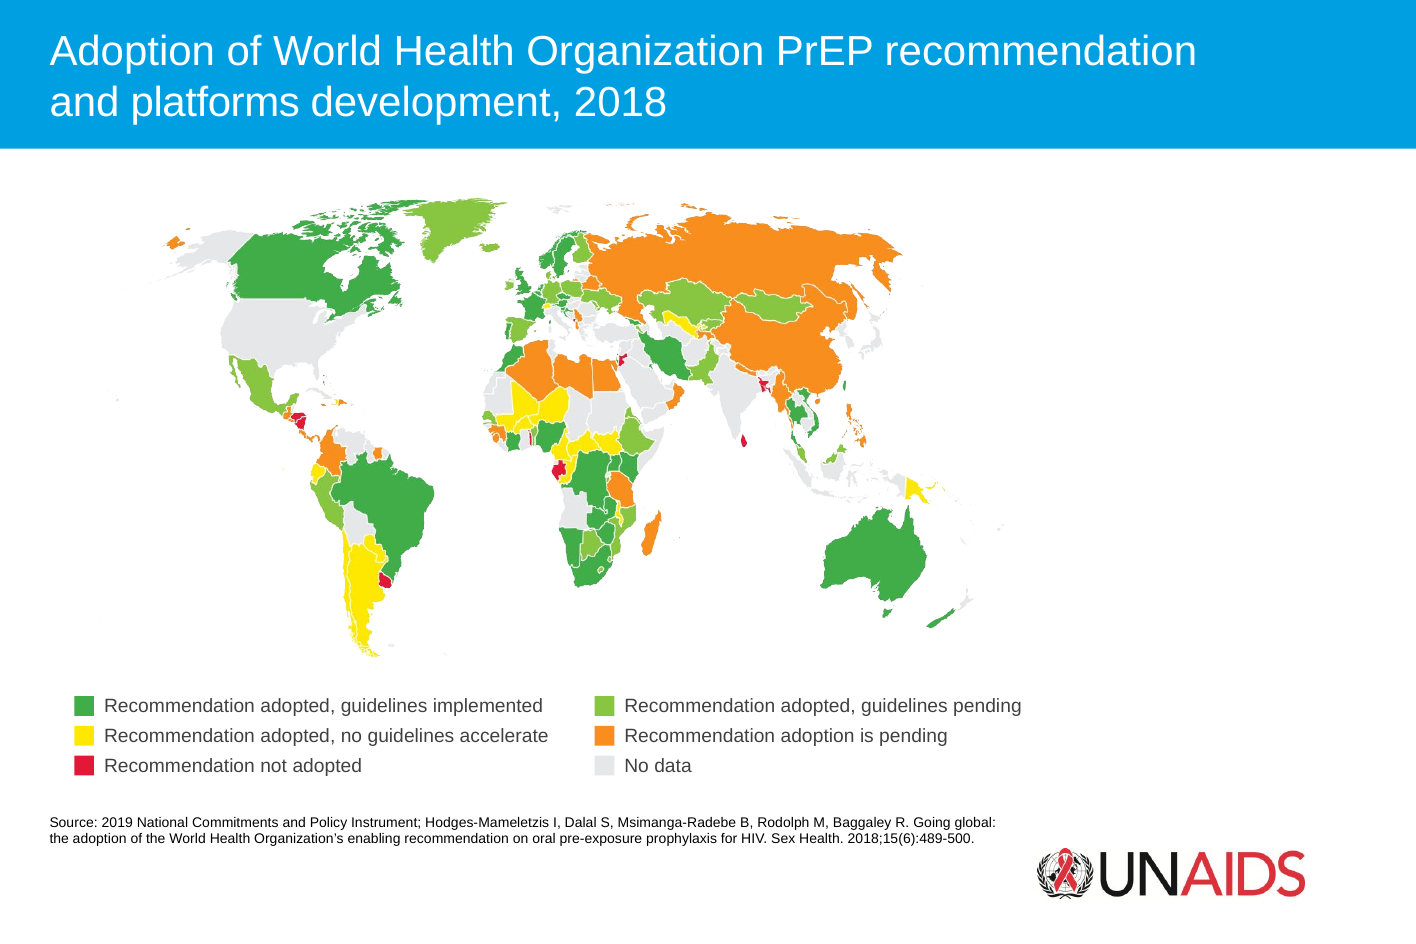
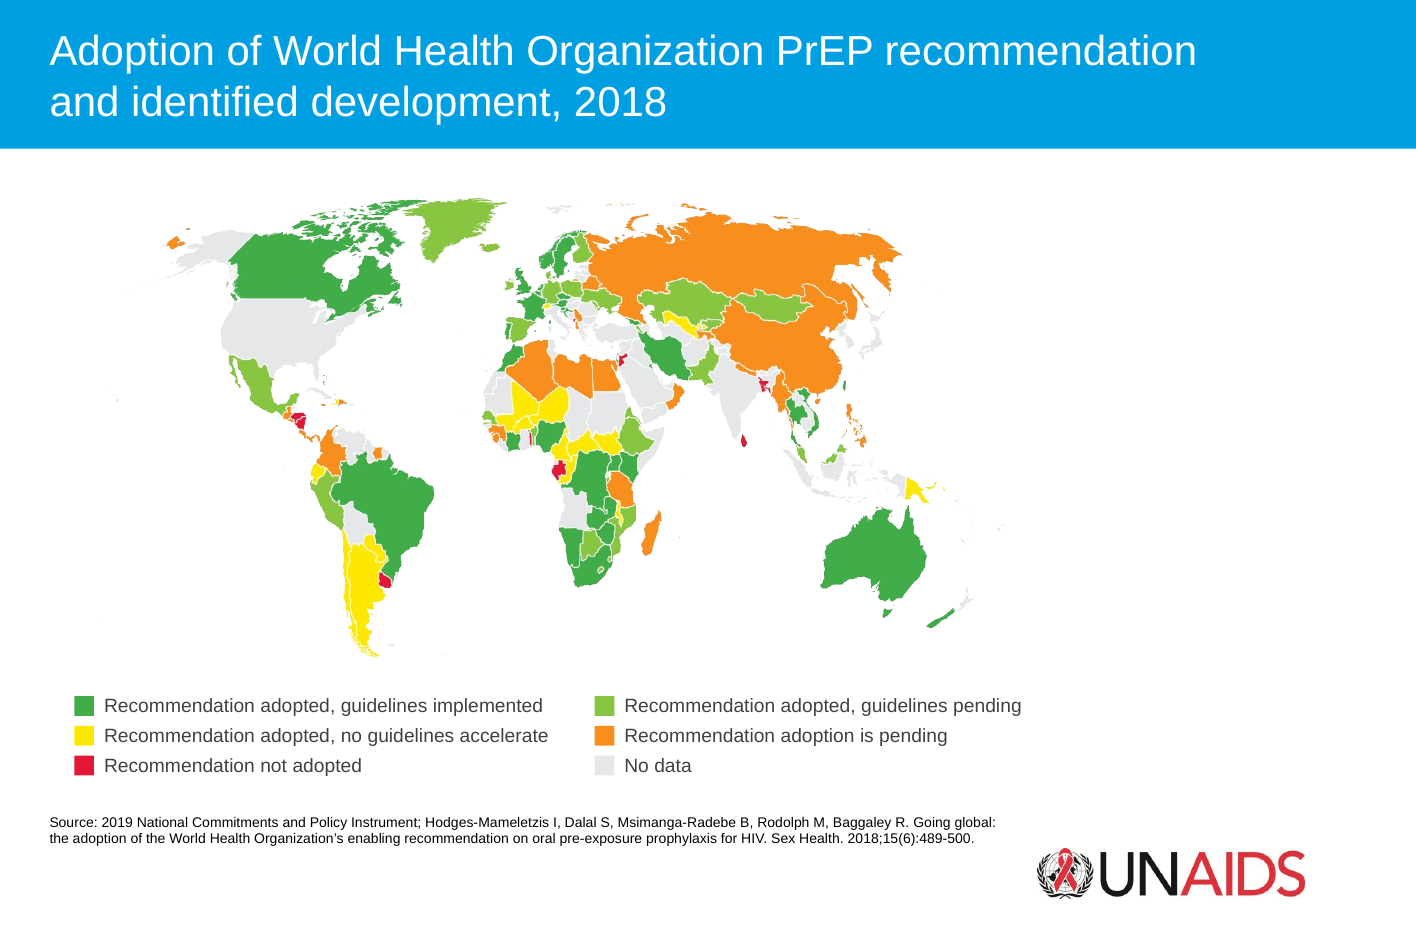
platforms: platforms -> identified
